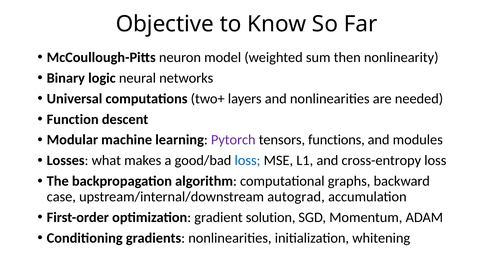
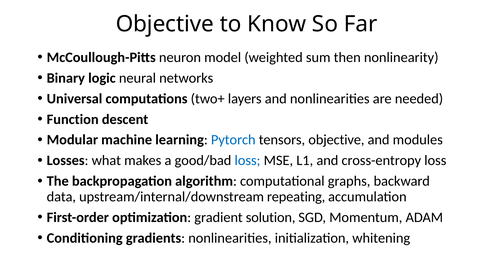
Pytorch colour: purple -> blue
tensors functions: functions -> objective
case: case -> data
autograd: autograd -> repeating
